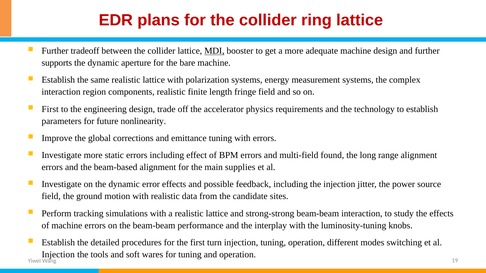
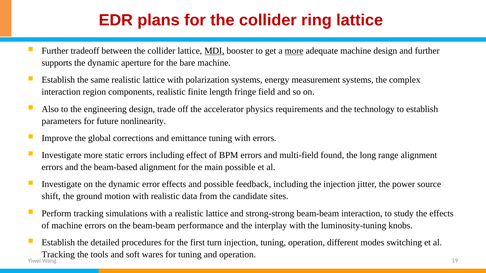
more at (294, 51) underline: none -> present
First at (50, 109): First -> Also
main supplies: supplies -> possible
field at (51, 197): field -> shift
Injection at (58, 255): Injection -> Tracking
